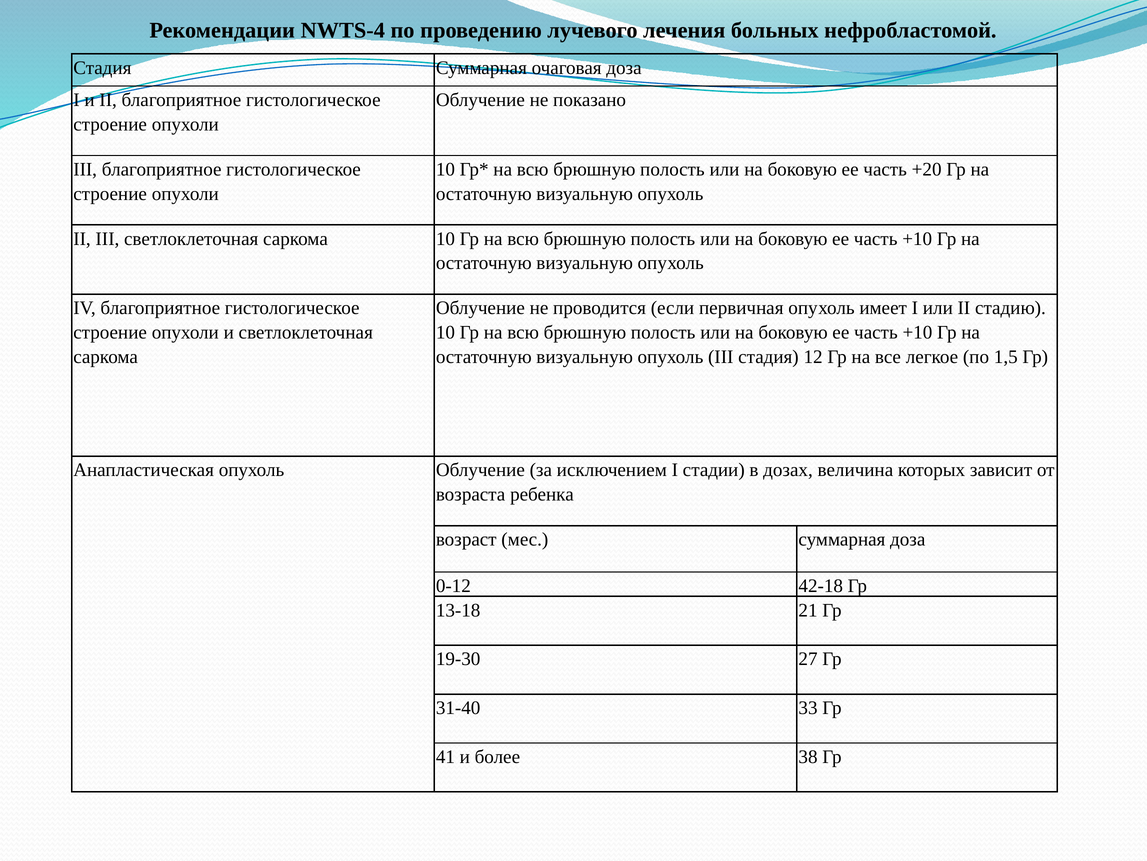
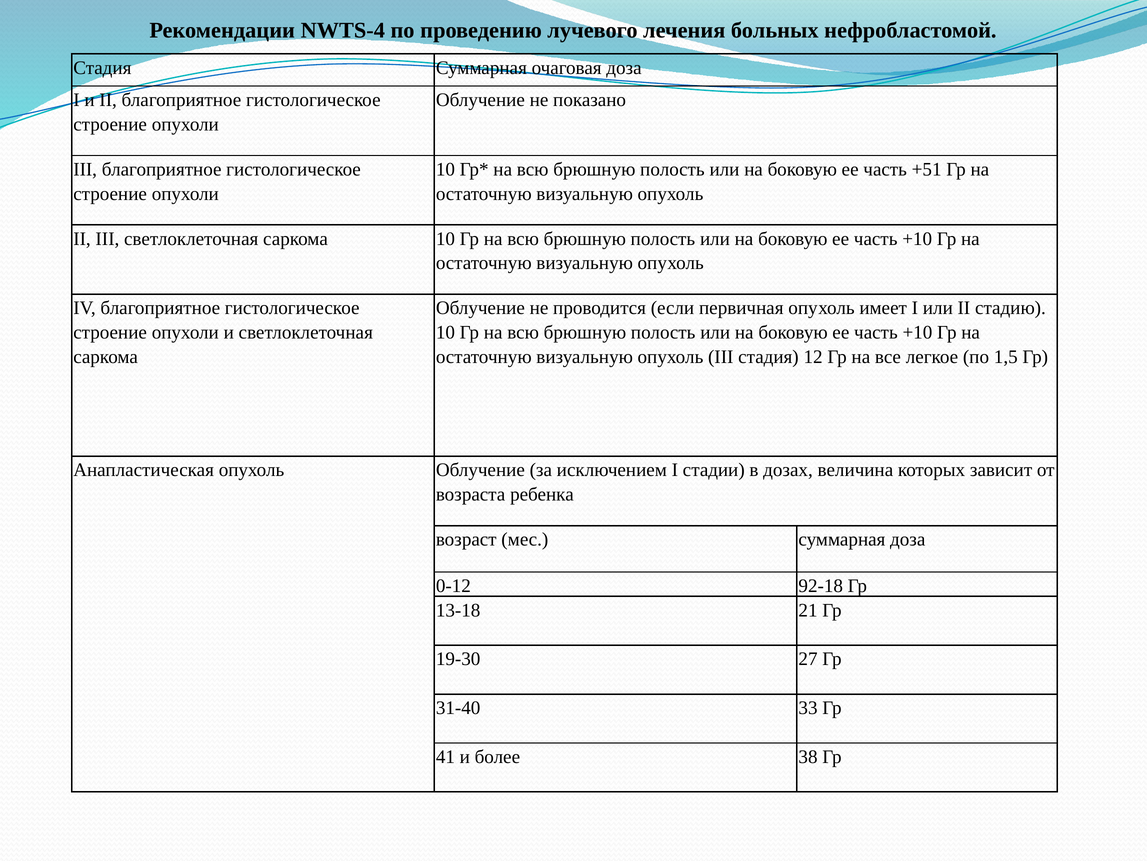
+20: +20 -> +51
42-18: 42-18 -> 92-18
